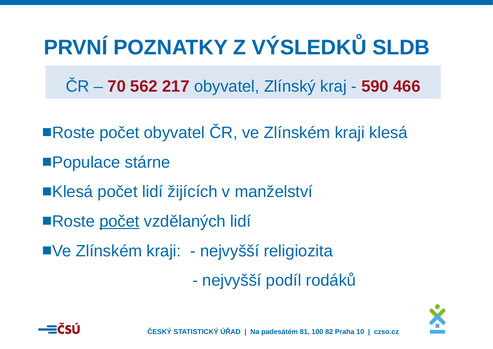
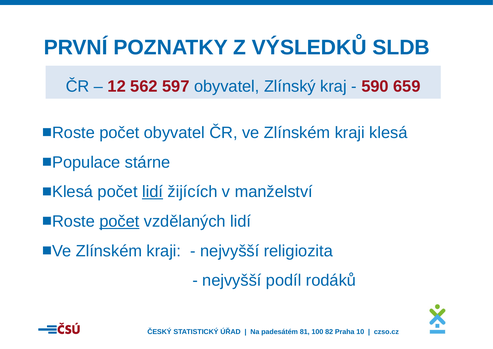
70: 70 -> 12
217: 217 -> 597
466: 466 -> 659
lidí at (153, 192) underline: none -> present
